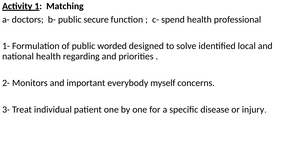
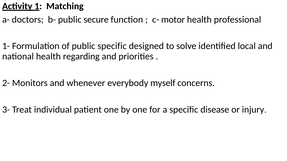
spend: spend -> motor
public worded: worded -> specific
important: important -> whenever
